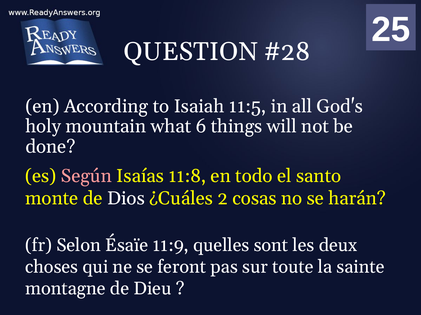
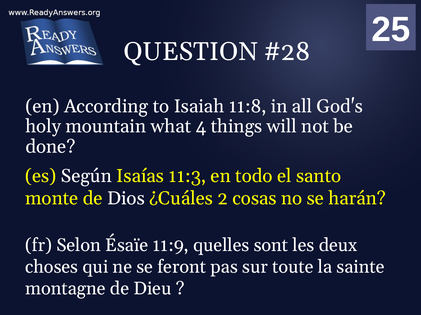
11:5: 11:5 -> 11:8
6: 6 -> 4
Según colour: pink -> white
11:8: 11:8 -> 11:3
